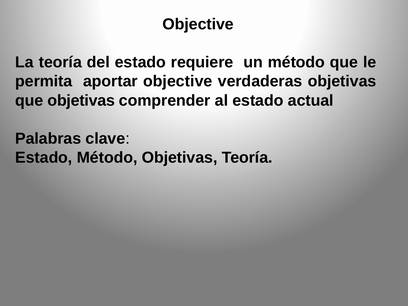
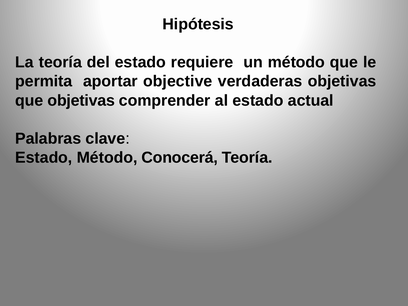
Objective at (198, 24): Objective -> Hipótesis
Método Objetivas: Objetivas -> Conocerá
